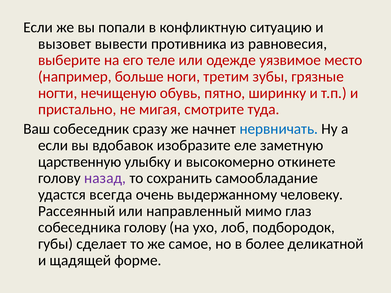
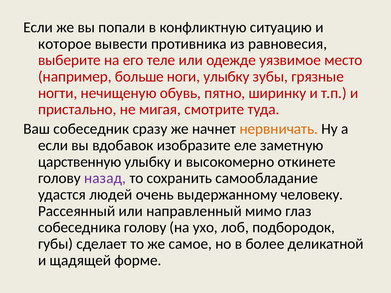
вызовет: вызовет -> которое
ноги третим: третим -> улыбку
нервничать colour: blue -> orange
всегда: всегда -> людей
